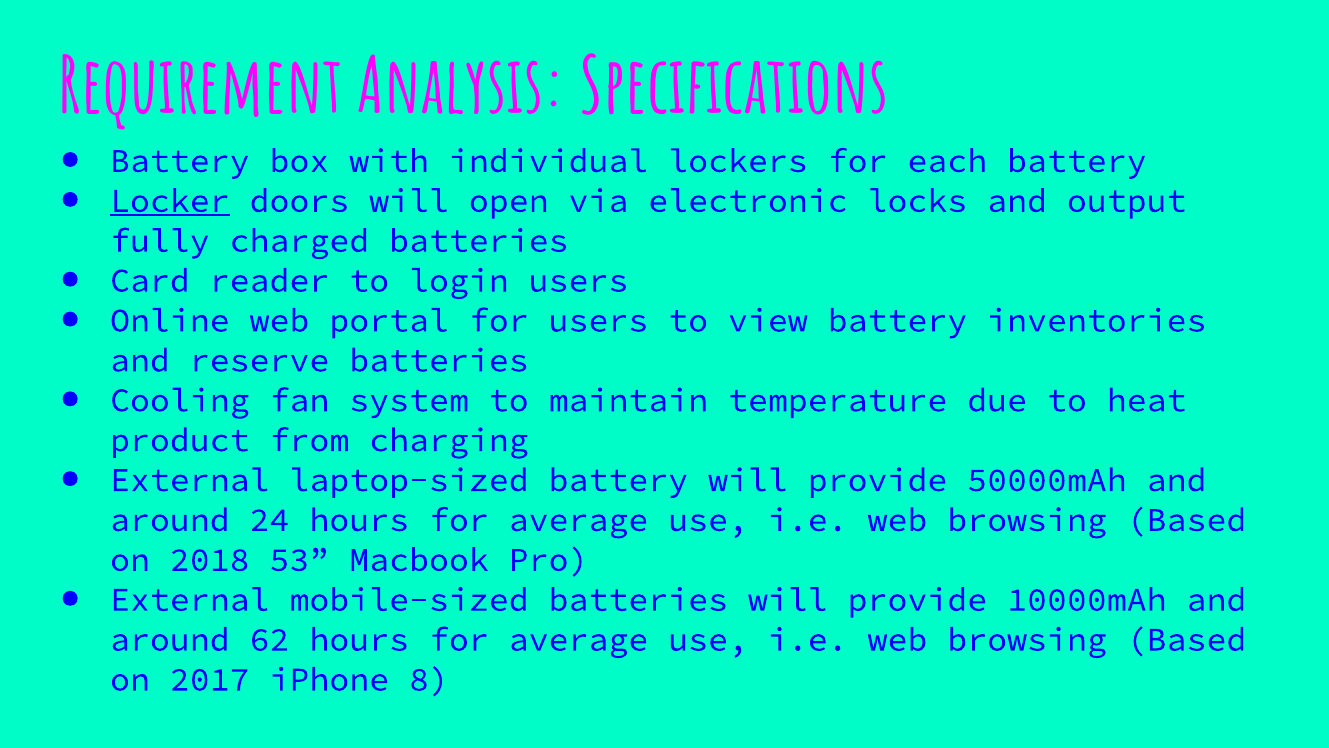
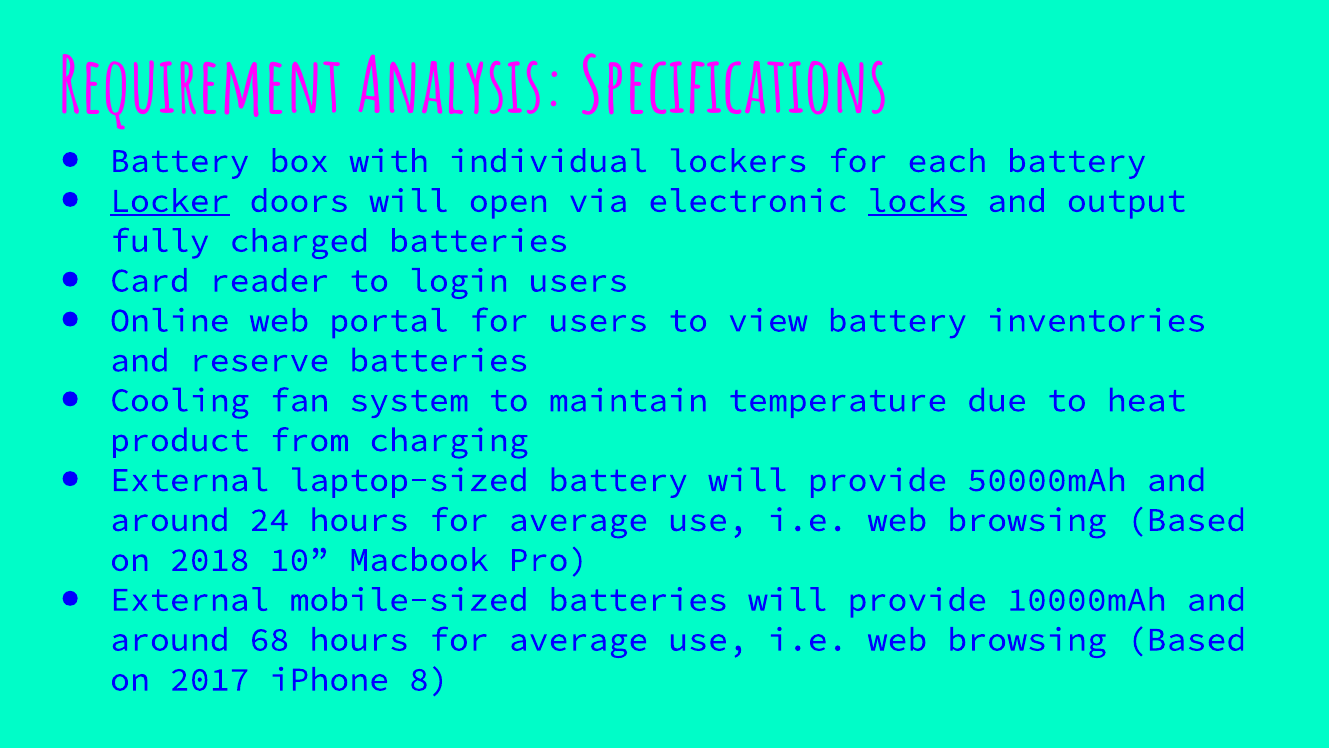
locks underline: none -> present
53: 53 -> 10
62: 62 -> 68
